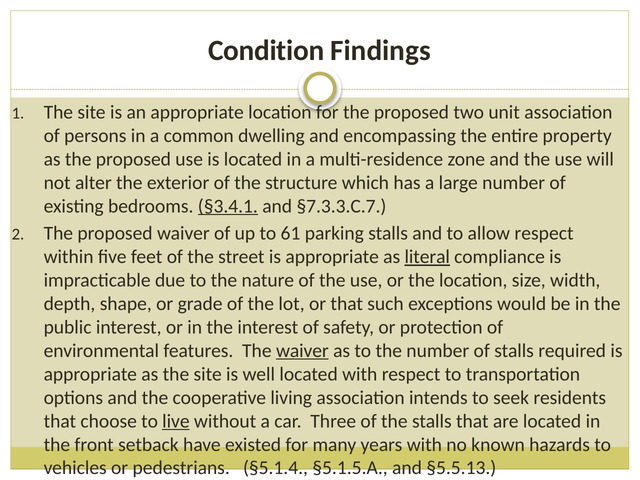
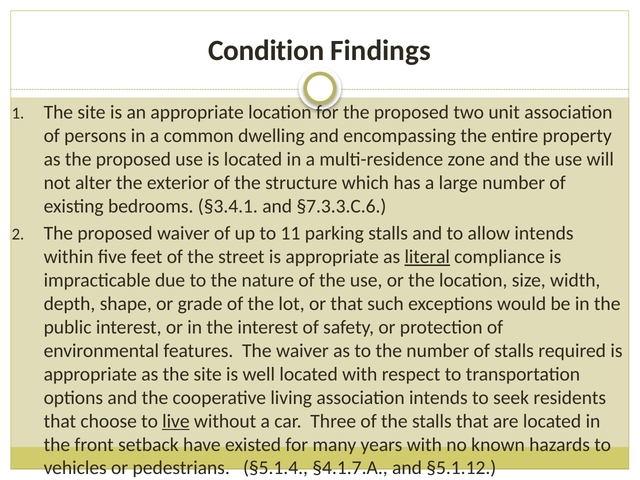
§3.4.1 underline: present -> none
§7.3.3.C.7: §7.3.3.C.7 -> §7.3.3.C.6
61: 61 -> 11
allow respect: respect -> intends
waiver at (302, 351) underline: present -> none
§5.1.5.A: §5.1.5.A -> §4.1.7.A
§5.5.13: §5.5.13 -> §5.1.12
